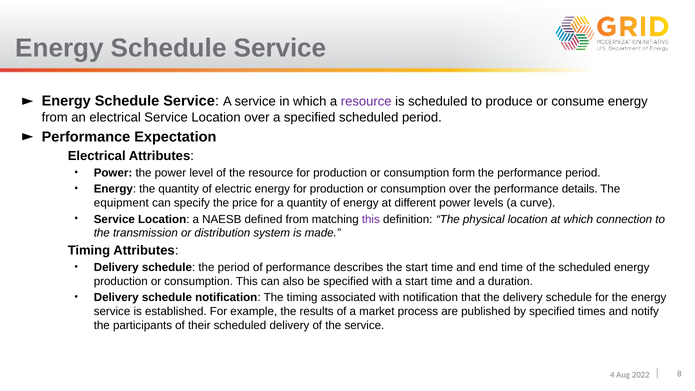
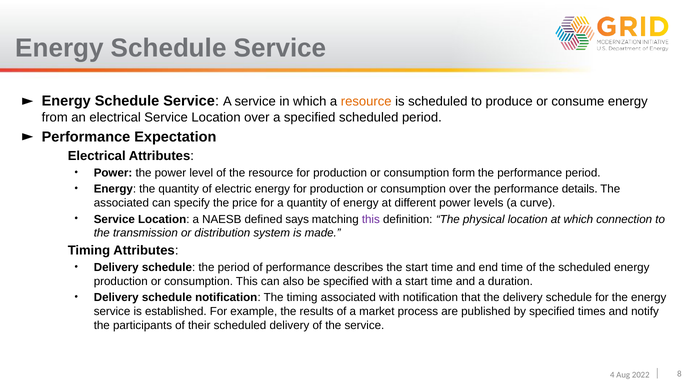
resource at (366, 101) colour: purple -> orange
equipment at (121, 203): equipment -> associated
defined from: from -> says
